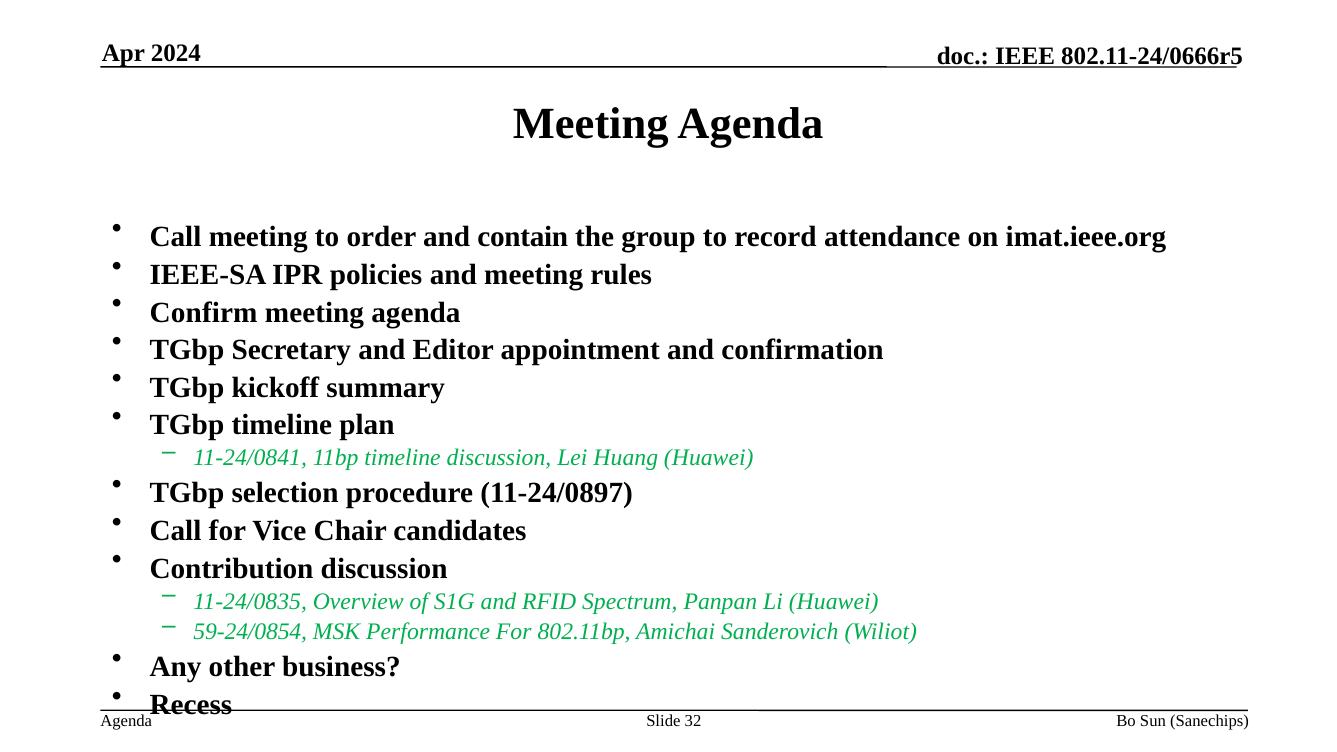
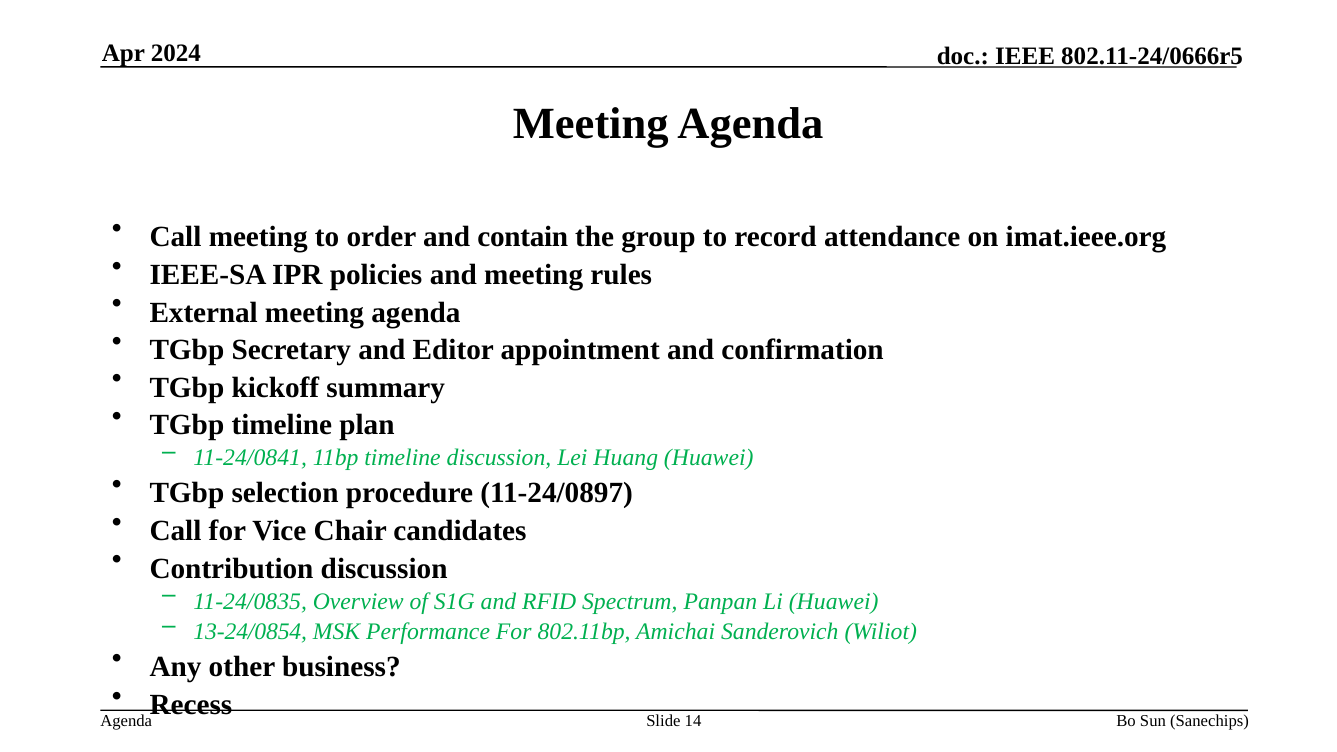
Confirm: Confirm -> External
59-24/0854: 59-24/0854 -> 13-24/0854
32: 32 -> 14
